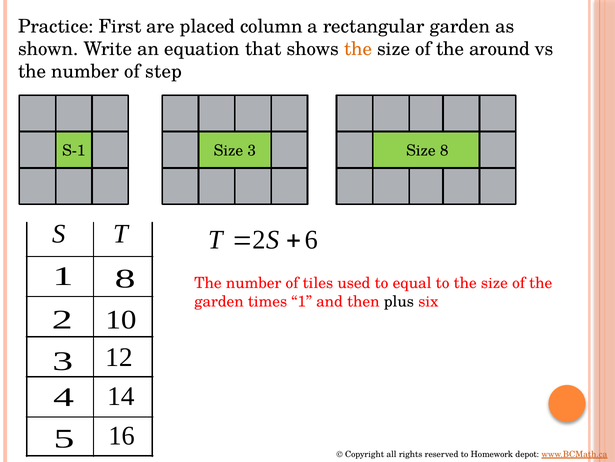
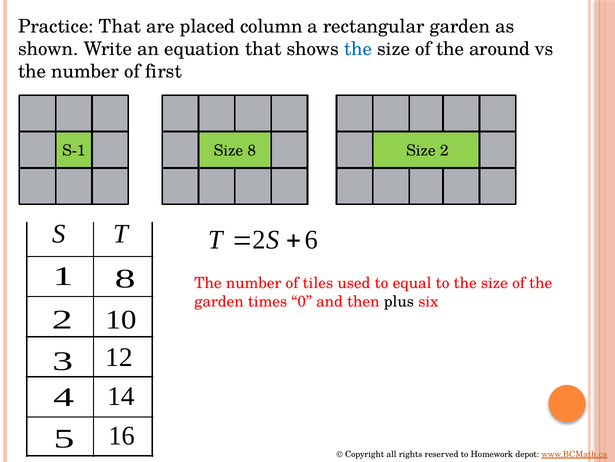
Practice First: First -> That
the at (358, 49) colour: orange -> blue
step: step -> first
Size 3: 3 -> 8
Size 8: 8 -> 2
times 1: 1 -> 0
